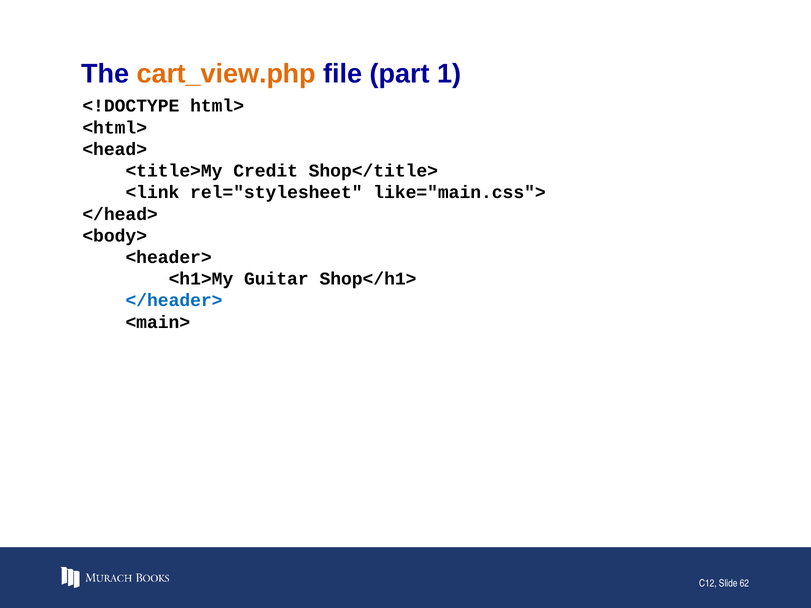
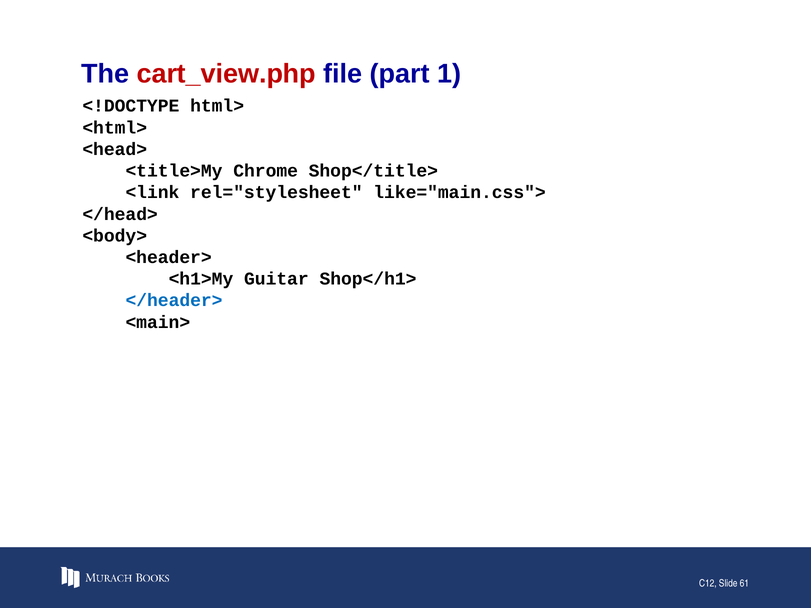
cart_view.php colour: orange -> red
Credit: Credit -> Chrome
62: 62 -> 61
